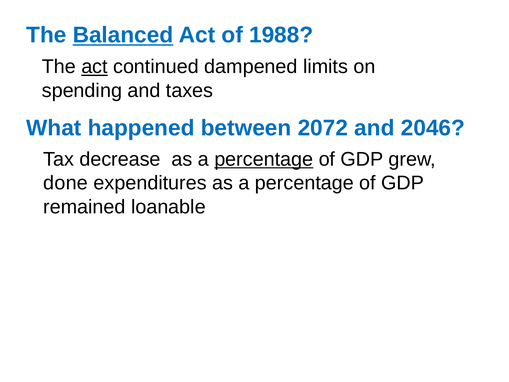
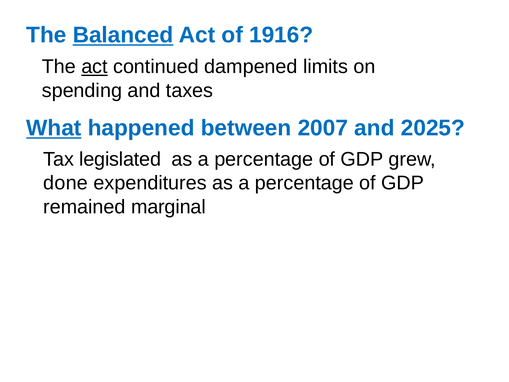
1988: 1988 -> 1916
What underline: none -> present
2072: 2072 -> 2007
2046: 2046 -> 2025
decrease: decrease -> legislated
percentage at (264, 159) underline: present -> none
loanable: loanable -> marginal
